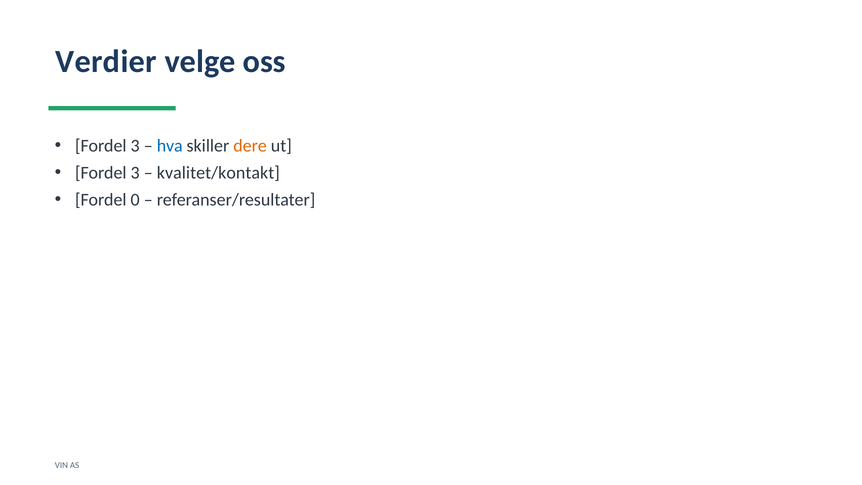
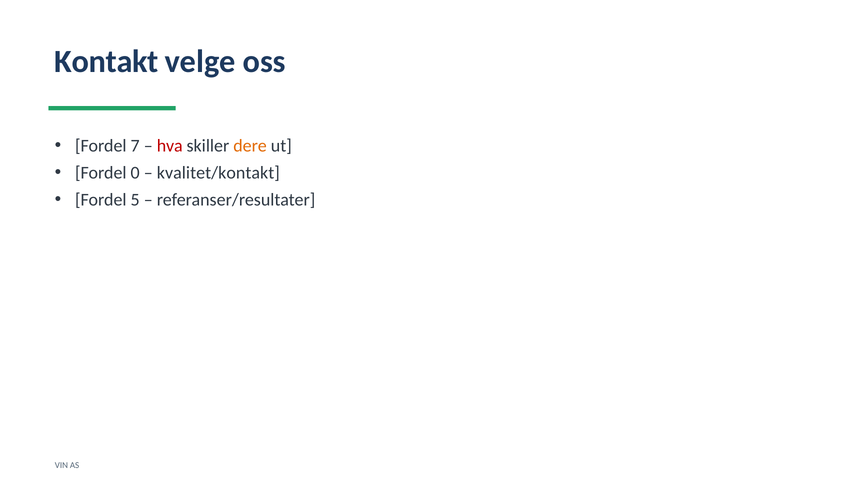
Verdier: Verdier -> Kontakt
3 at (135, 146): 3 -> 7
hva colour: blue -> red
3 at (135, 173): 3 -> 0
0: 0 -> 5
